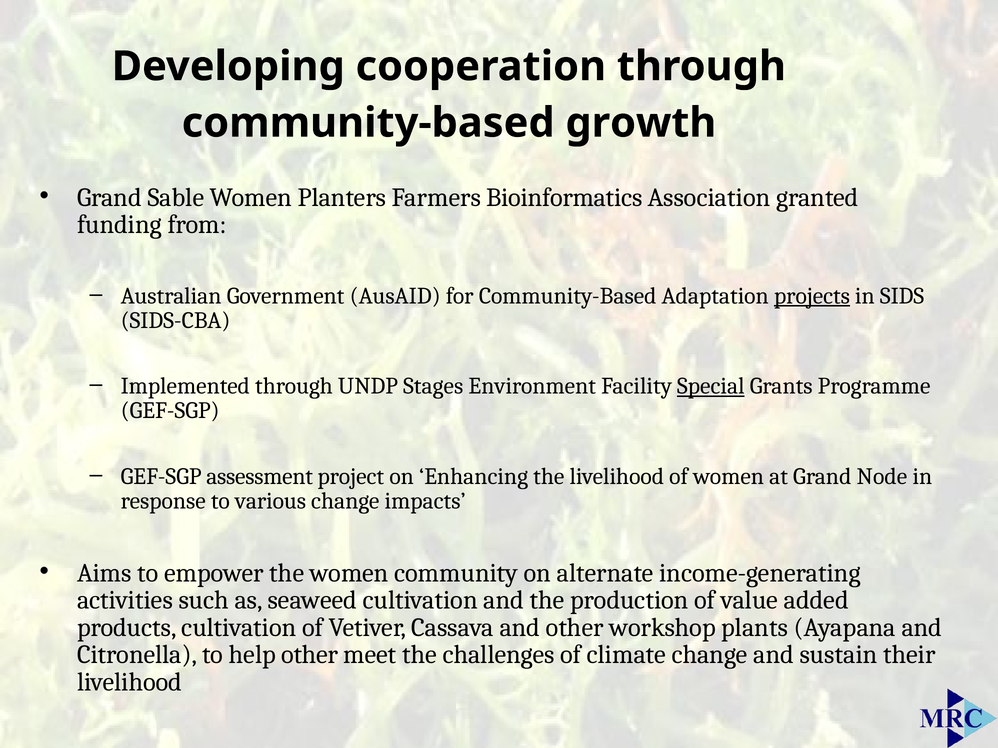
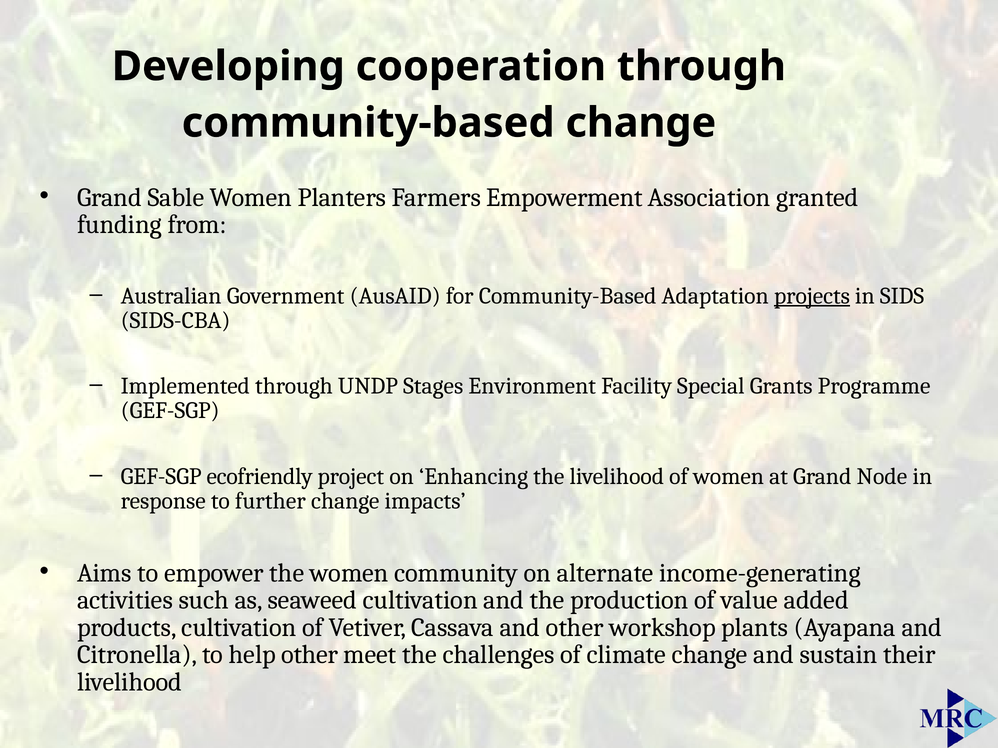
community-based growth: growth -> change
Bioinformatics: Bioinformatics -> Empowerment
Special underline: present -> none
assessment: assessment -> ecofriendly
various: various -> further
